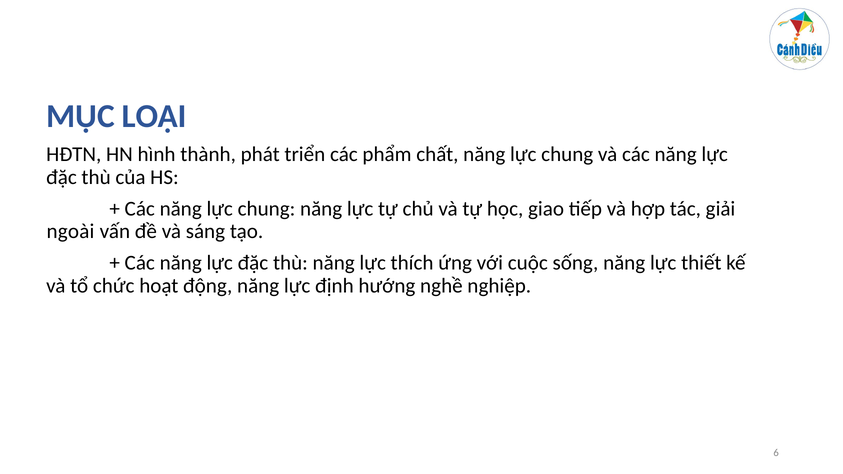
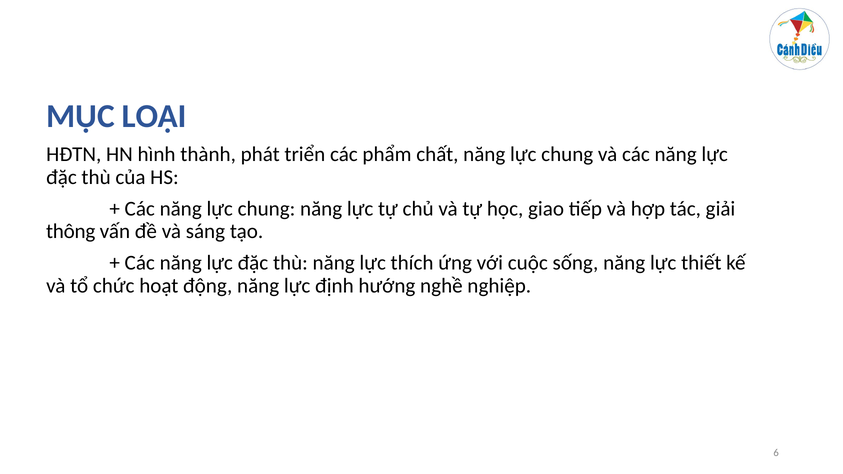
ngoài: ngoài -> thông
